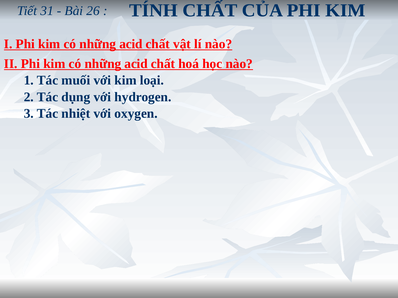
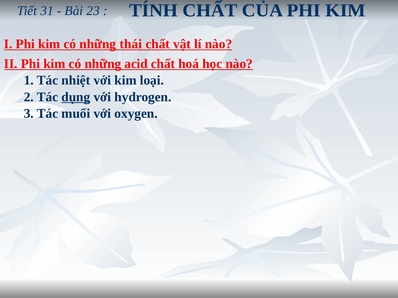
26: 26 -> 23
acid at (131, 44): acid -> thái
muối: muối -> nhiệt
dụng underline: none -> present
nhiệt: nhiệt -> muối
